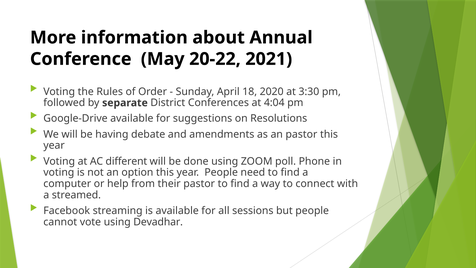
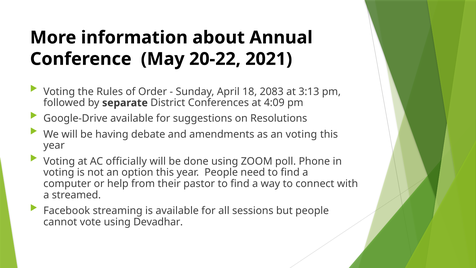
2020: 2020 -> 2083
3:30: 3:30 -> 3:13
4:04: 4:04 -> 4:09
an pastor: pastor -> voting
different: different -> officially
